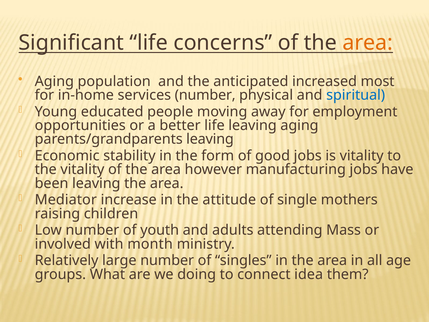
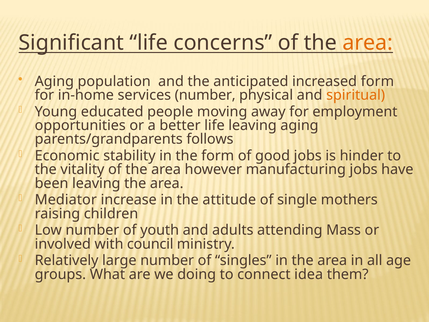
increased most: most -> form
spiritual colour: blue -> orange
parents/grandparents leaving: leaving -> follows
is vitality: vitality -> hinder
month: month -> council
